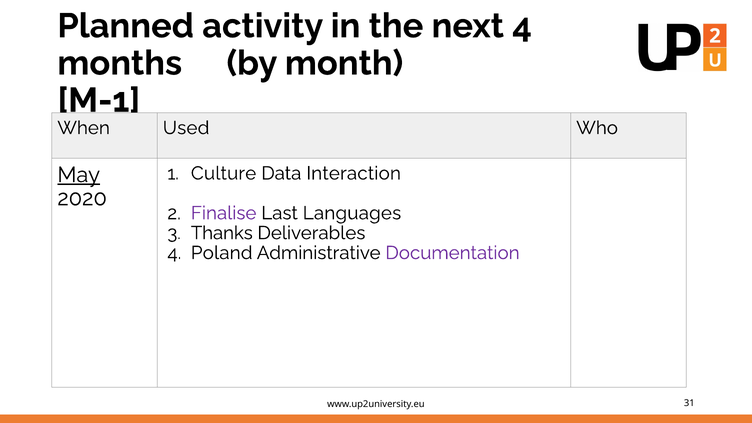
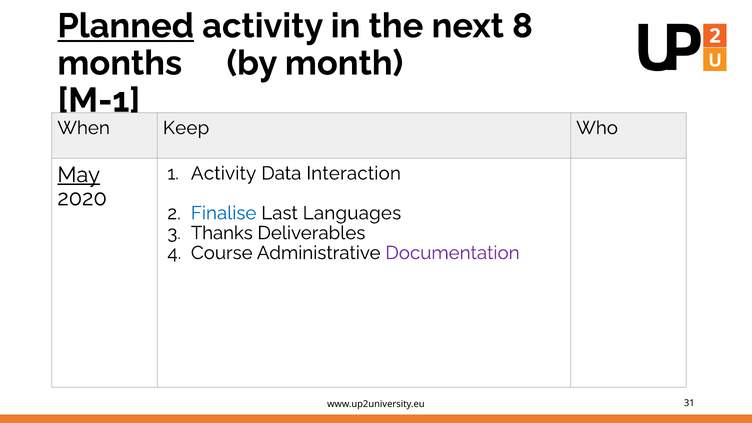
Planned underline: none -> present
next 4: 4 -> 8
Used: Used -> Keep
Culture at (224, 173): Culture -> Activity
Finalise colour: purple -> blue
Poland: Poland -> Course
